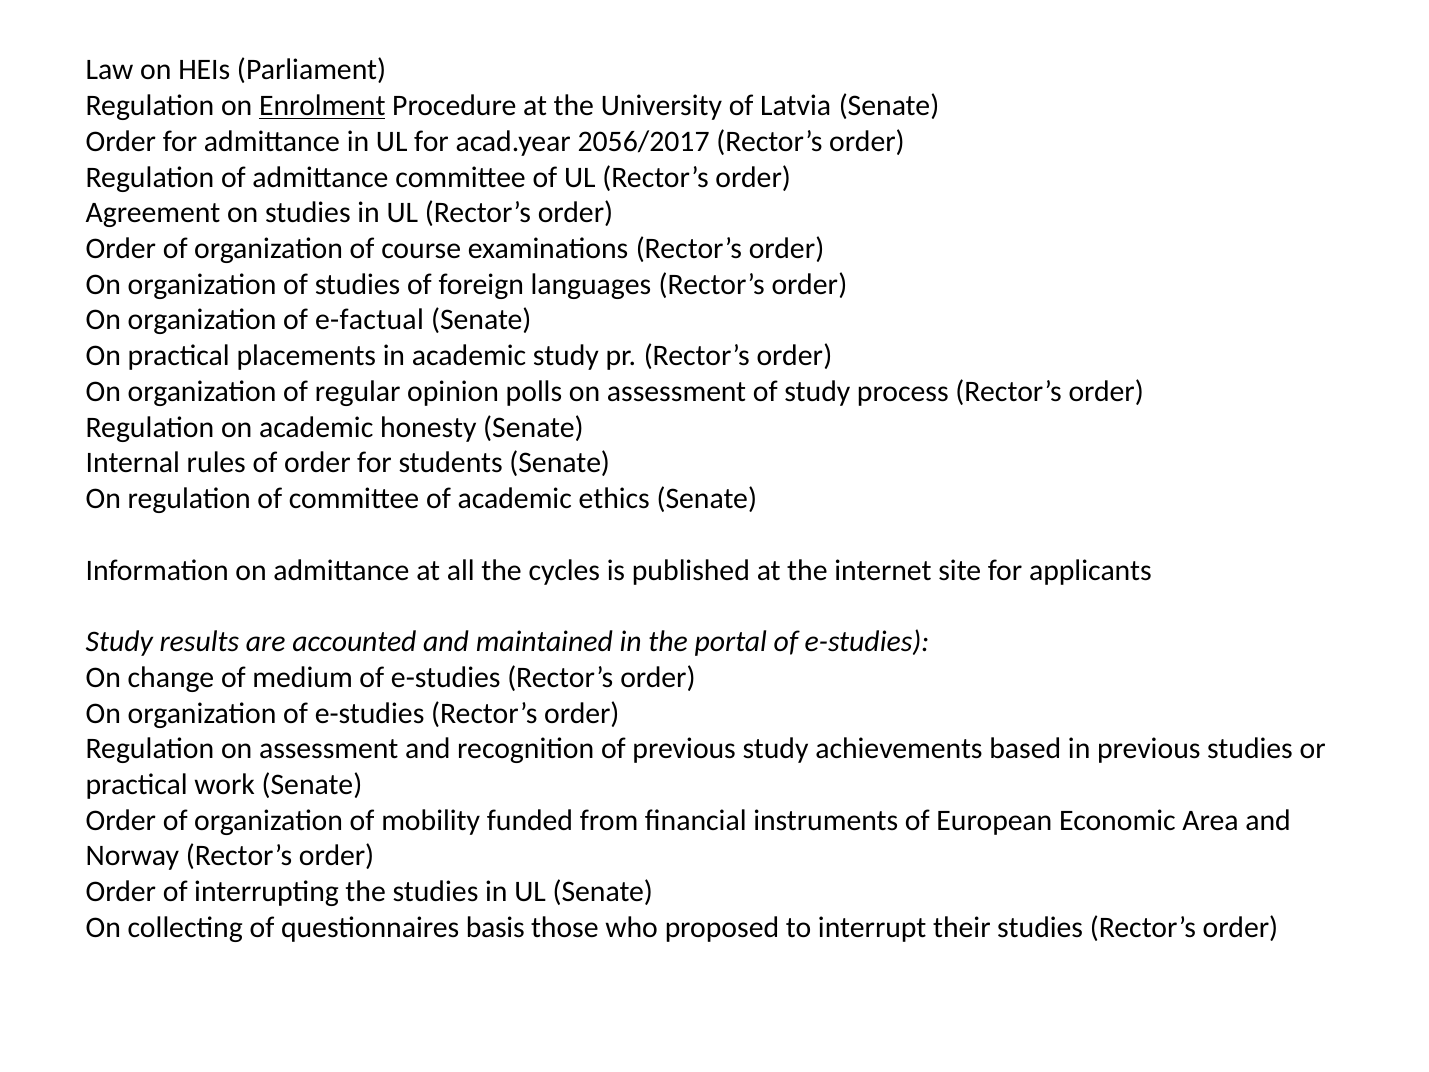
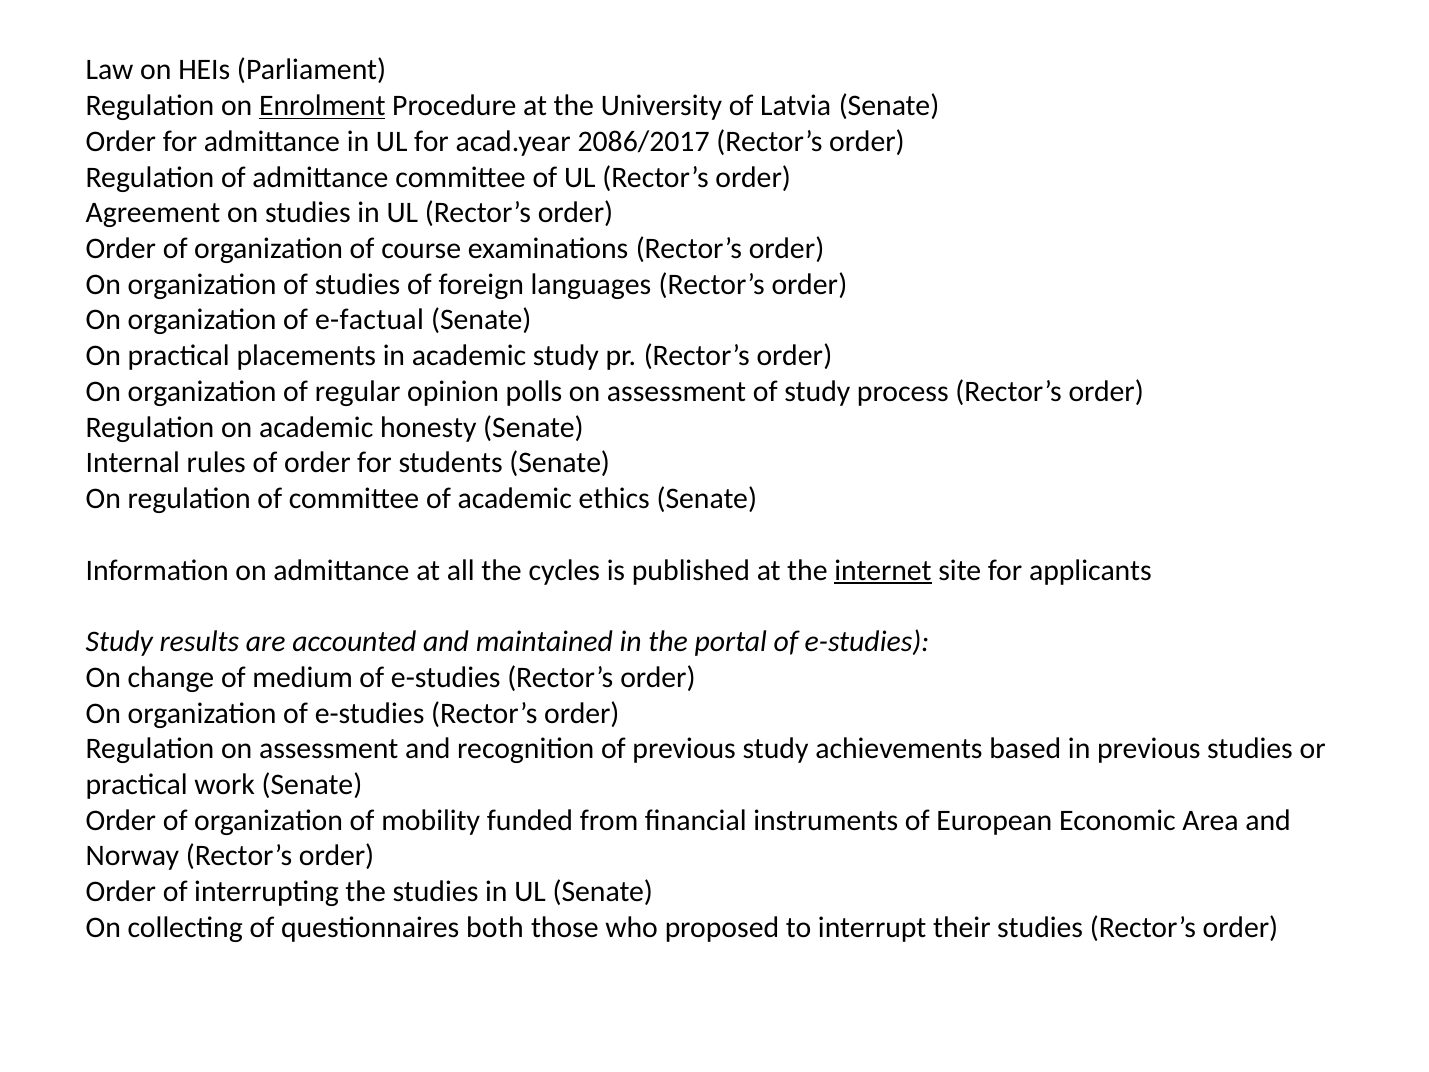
2056/2017: 2056/2017 -> 2086/2017
internet underline: none -> present
basis: basis -> both
